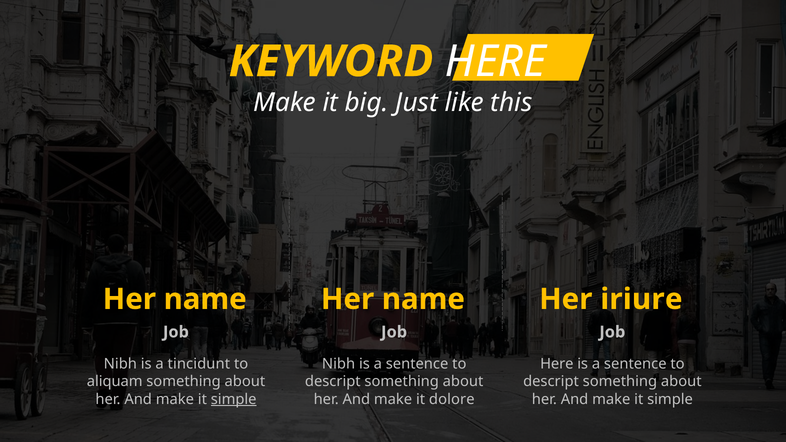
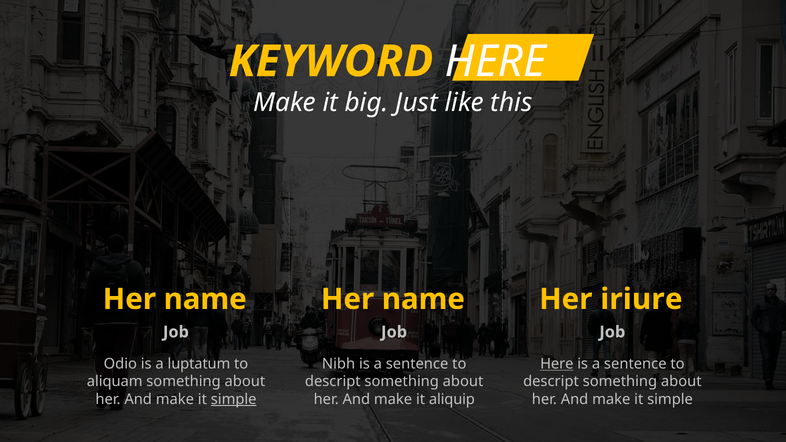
Nibh at (120, 364): Nibh -> Odio
tincidunt: tincidunt -> luptatum
Here at (557, 364) underline: none -> present
dolore: dolore -> aliquip
